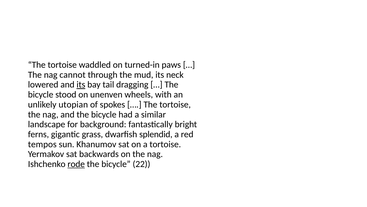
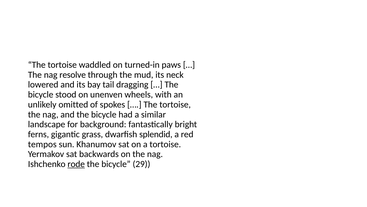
cannot: cannot -> resolve
its at (81, 84) underline: present -> none
utopian: utopian -> omitted
22: 22 -> 29
